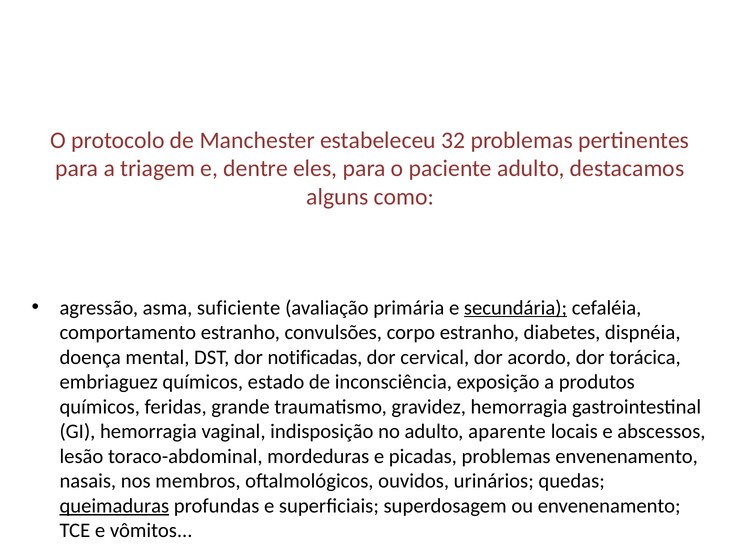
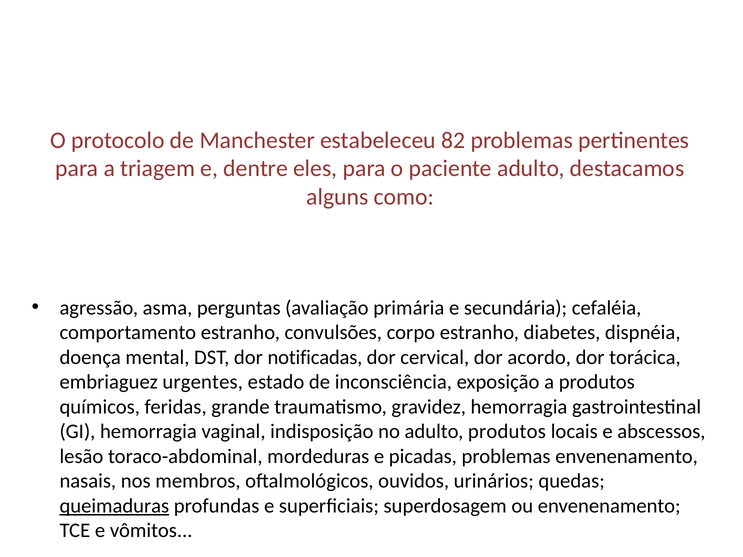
32: 32 -> 82
suficiente: suficiente -> perguntas
secundária underline: present -> none
embriaguez químicos: químicos -> urgentes
adulto aparente: aparente -> produtos
